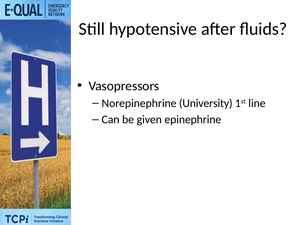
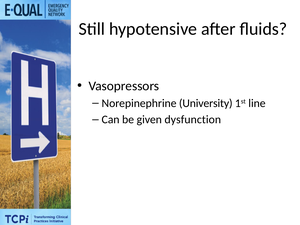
epinephrine: epinephrine -> dysfunction
